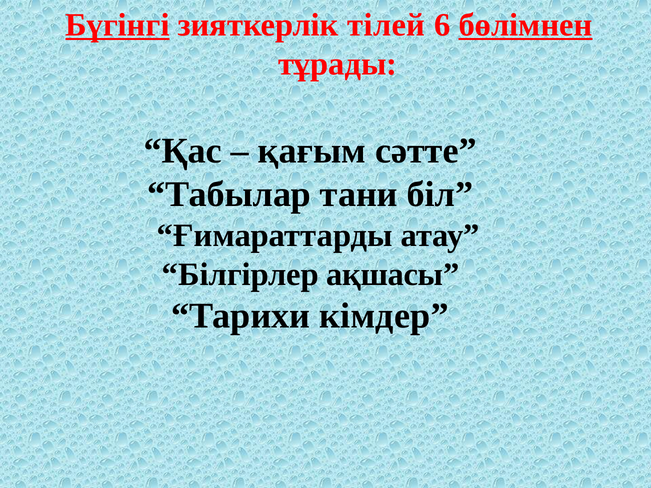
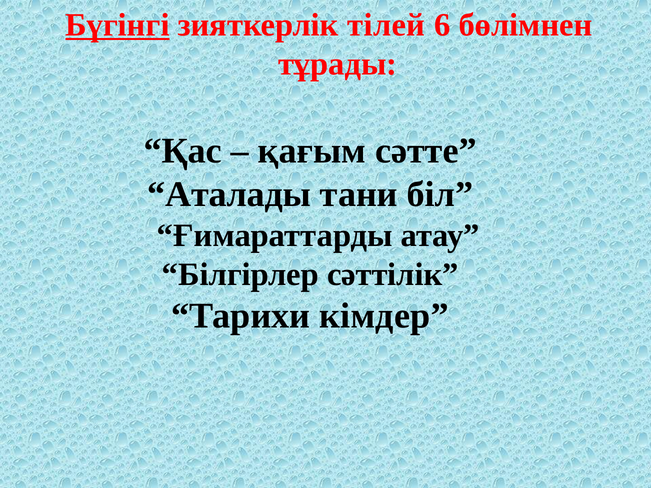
бөлімнен underline: present -> none
Табылар: Табылар -> Аталады
ақшасы: ақшасы -> сәттілік
